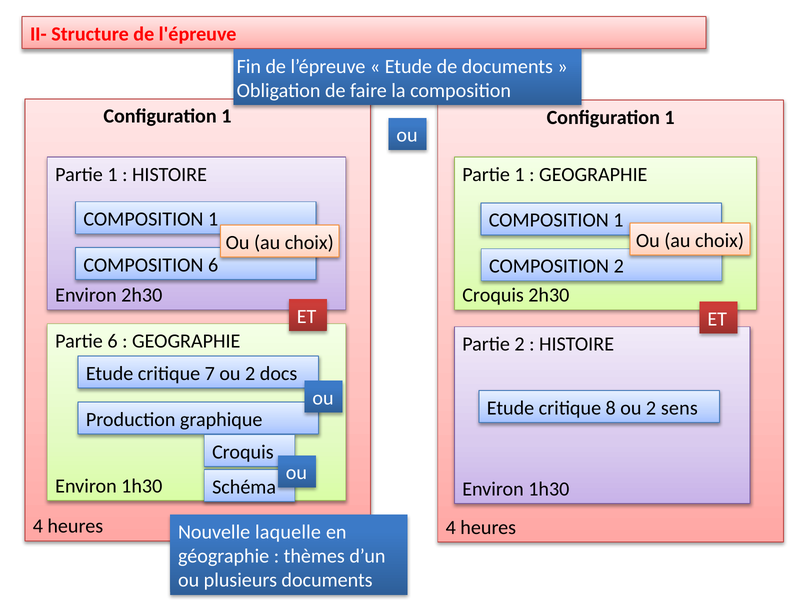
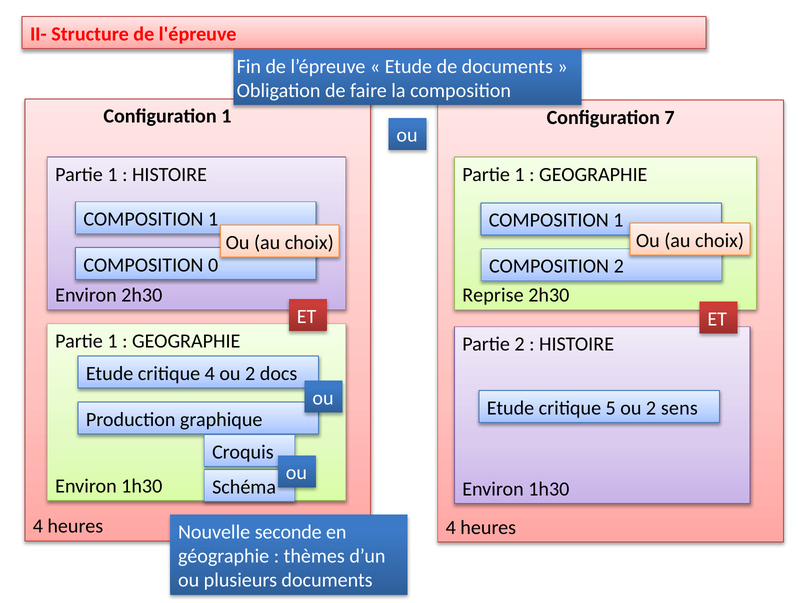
1 at (670, 117): 1 -> 7
COMPOSITION 6: 6 -> 0
Croquis at (493, 295): Croquis -> Reprise
6 at (113, 341): 6 -> 1
critique 7: 7 -> 4
8: 8 -> 5
laquelle: laquelle -> seconde
